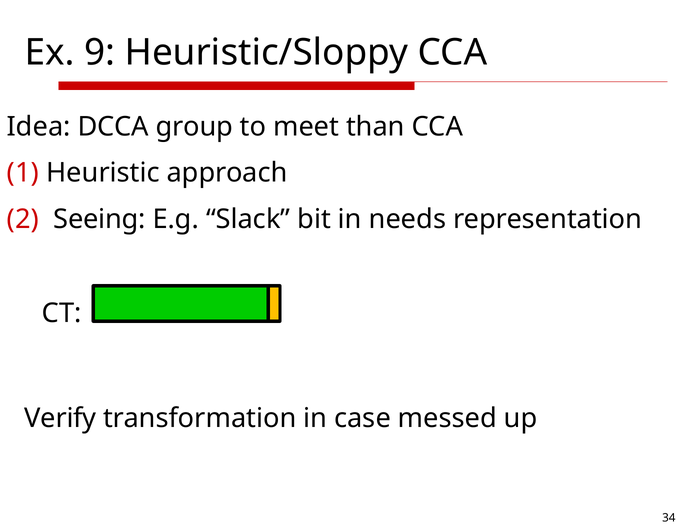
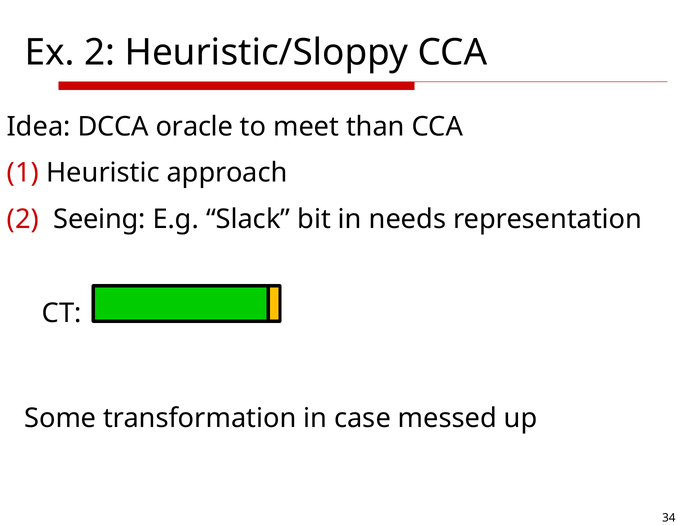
Ex 9: 9 -> 2
group: group -> oracle
Verify: Verify -> Some
